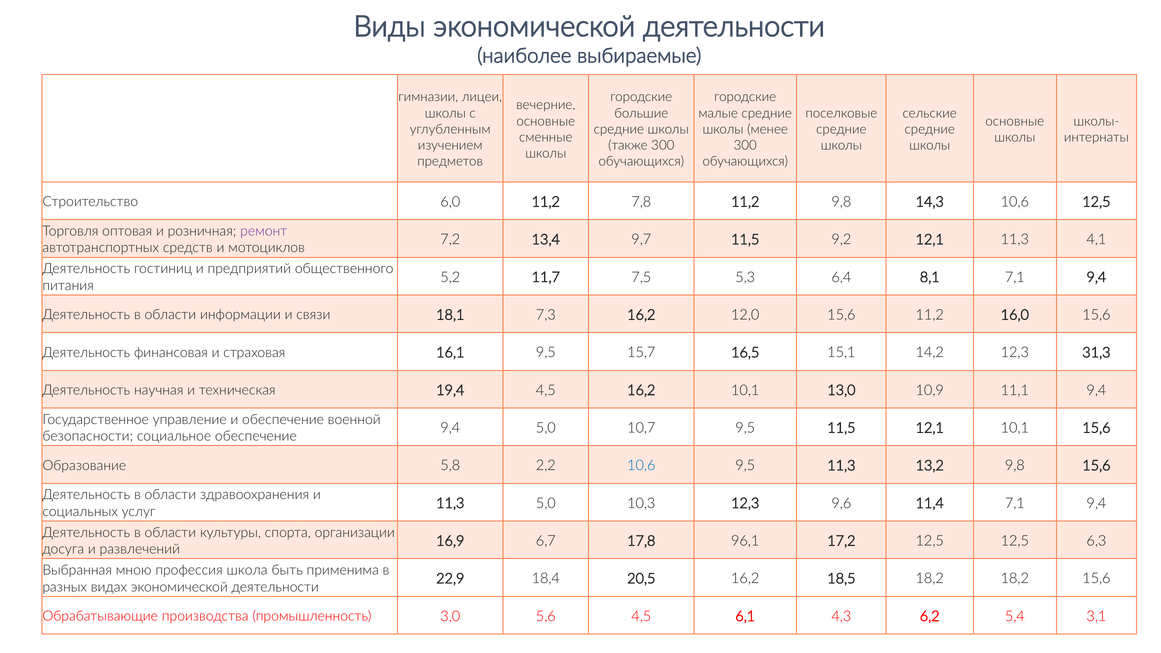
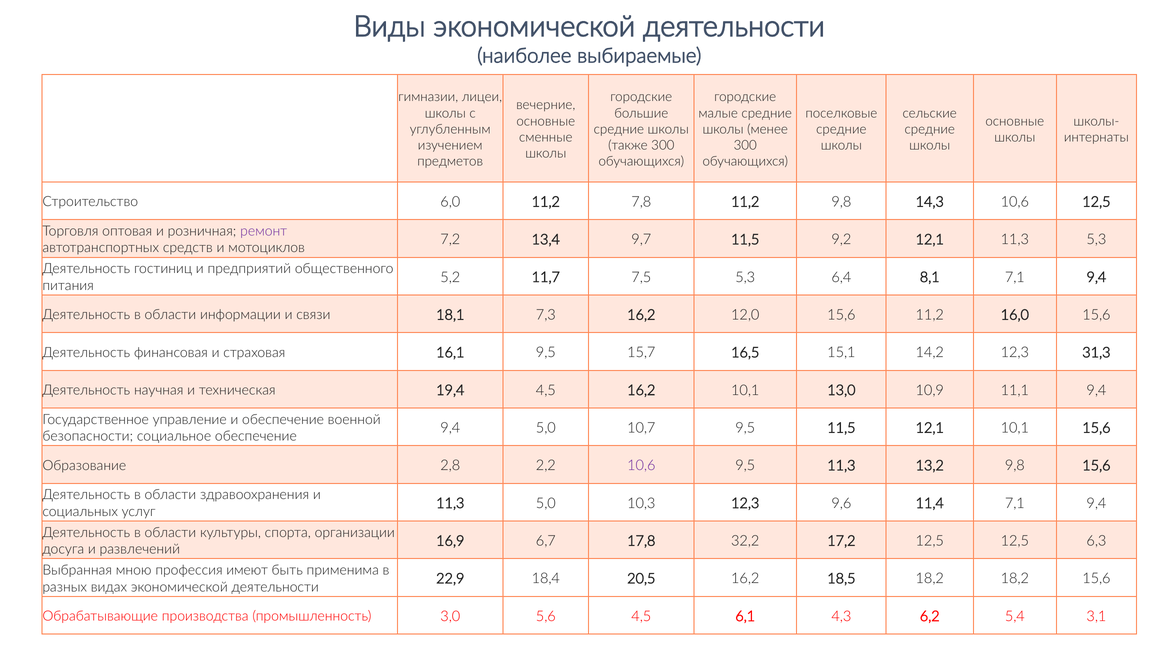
11,3 4,1: 4,1 -> 5,3
5,8: 5,8 -> 2,8
10,6 at (641, 466) colour: blue -> purple
96,1: 96,1 -> 32,2
школа: школа -> имеют
